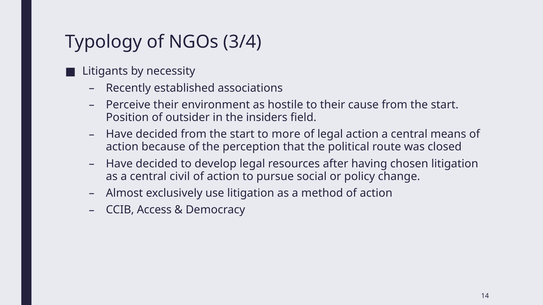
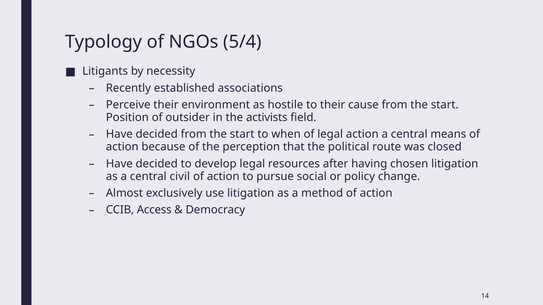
3/4: 3/4 -> 5/4
insiders: insiders -> activists
more: more -> when
